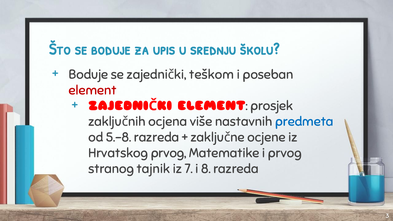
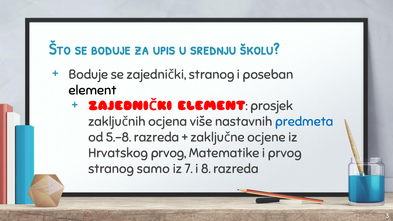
teškom at (212, 74): teškom -> stranog
element at (93, 90) colour: red -> black
tajnik: tajnik -> samo
